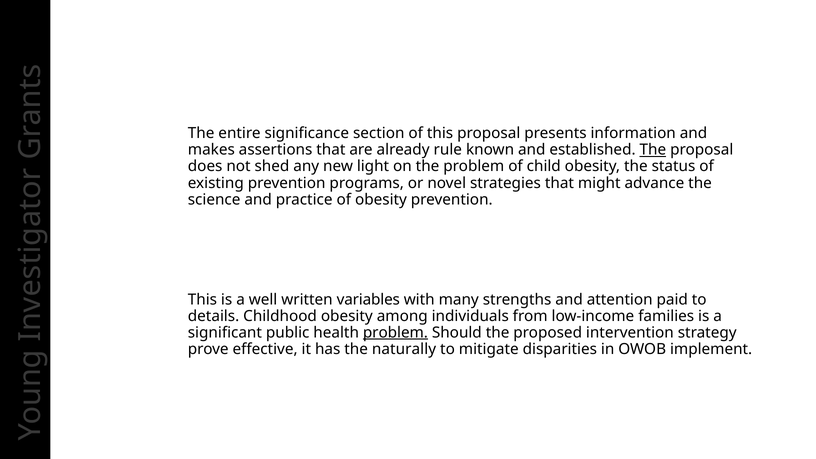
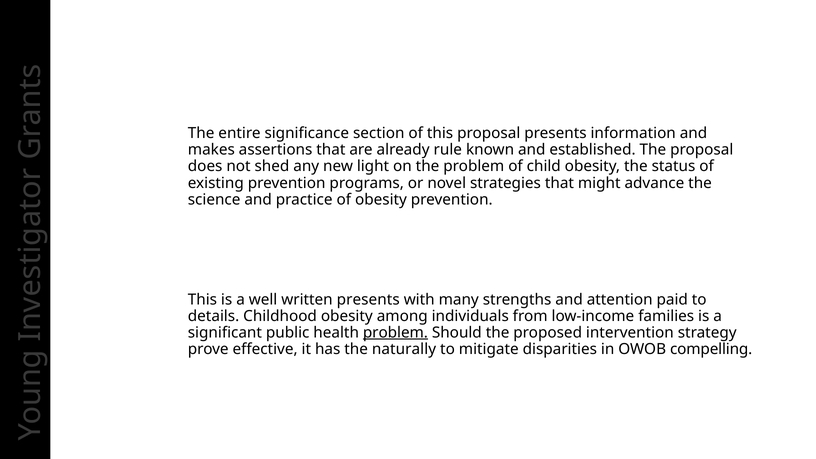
The at (653, 150) underline: present -> none
written variables: variables -> presents
implement: implement -> compelling
